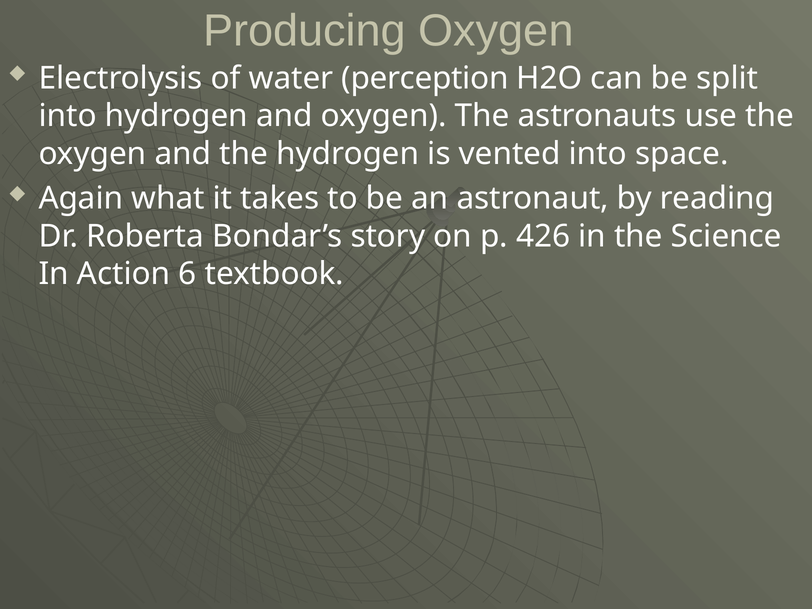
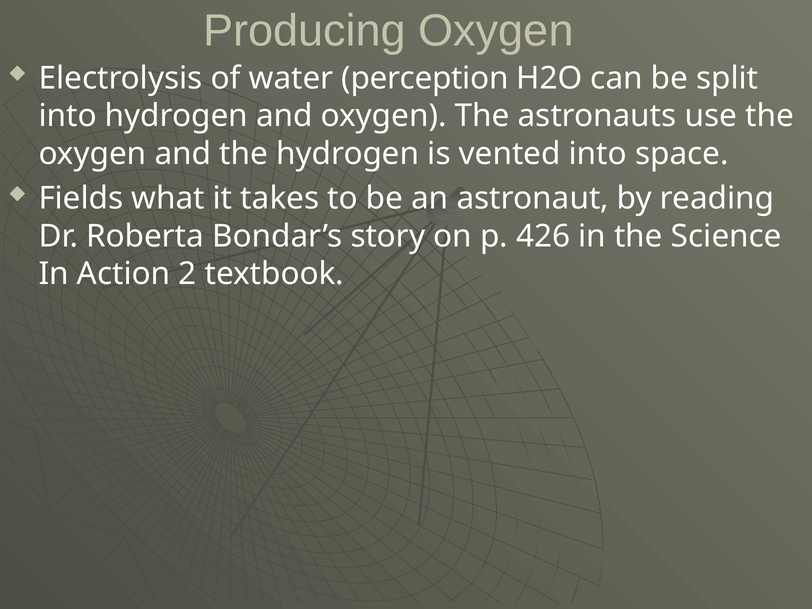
Again: Again -> Fields
6: 6 -> 2
